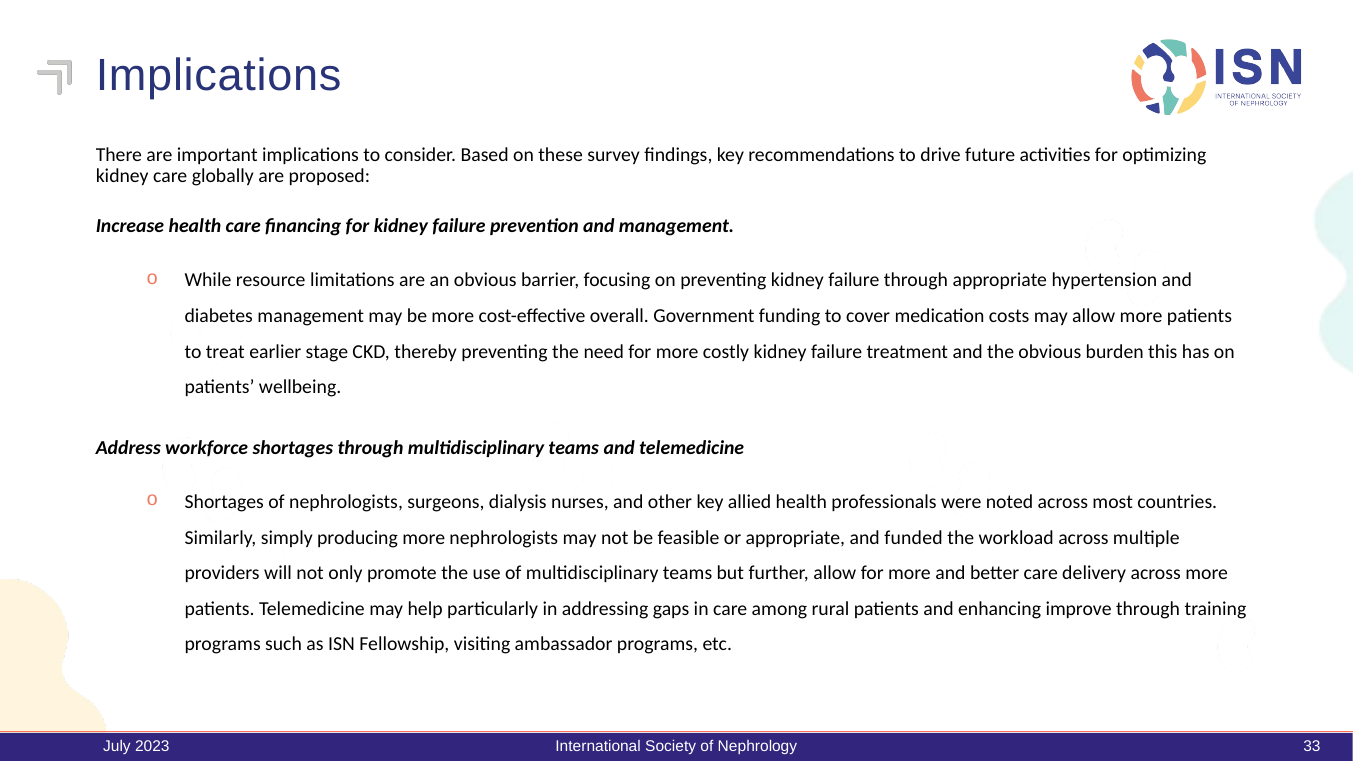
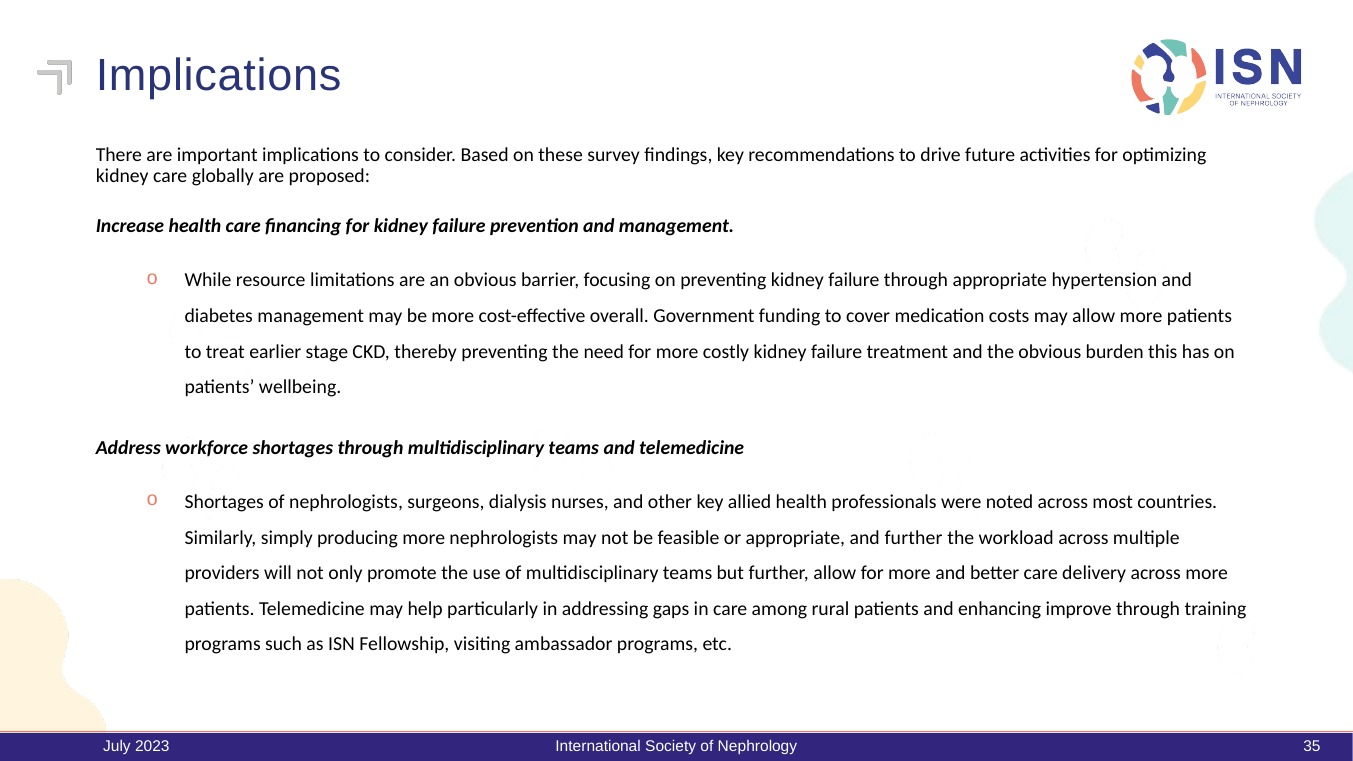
and funded: funded -> further
33: 33 -> 35
